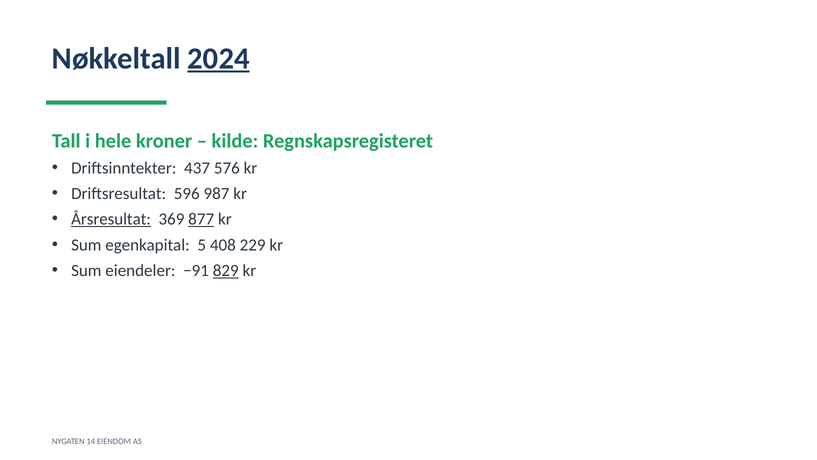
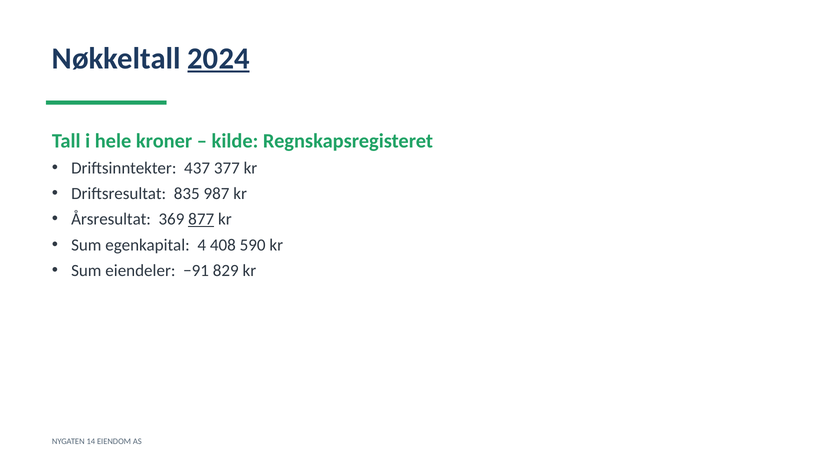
576: 576 -> 377
596: 596 -> 835
Årsresultat underline: present -> none
5: 5 -> 4
229: 229 -> 590
829 underline: present -> none
